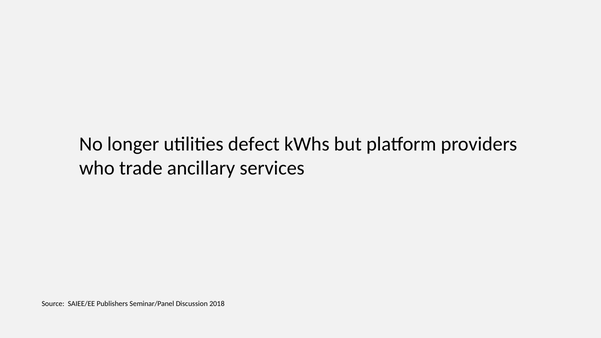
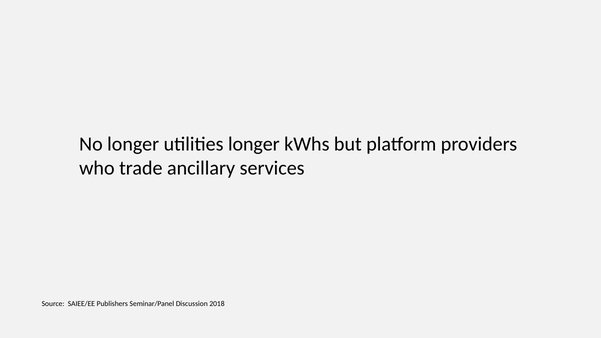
utilities defect: defect -> longer
